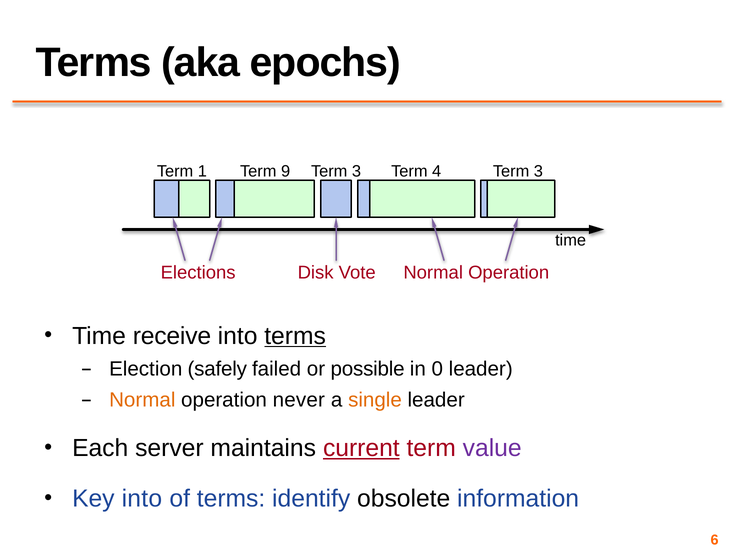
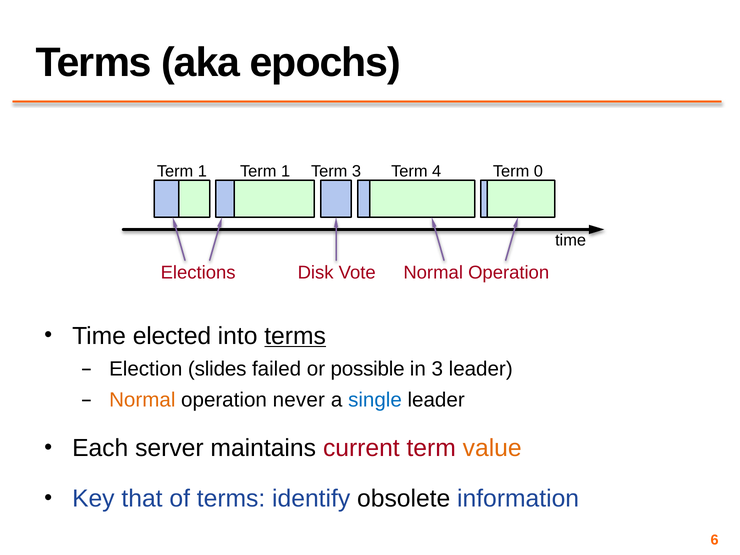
1 Term 9: 9 -> 1
4 Term 3: 3 -> 0
receive: receive -> elected
safely: safely -> slides
in 0: 0 -> 3
single colour: orange -> blue
current underline: present -> none
value colour: purple -> orange
Key into: into -> that
